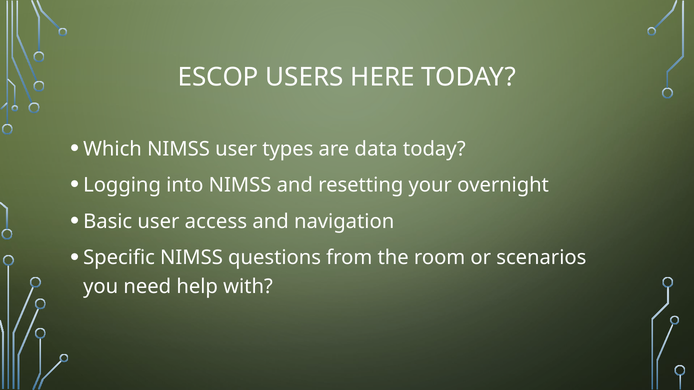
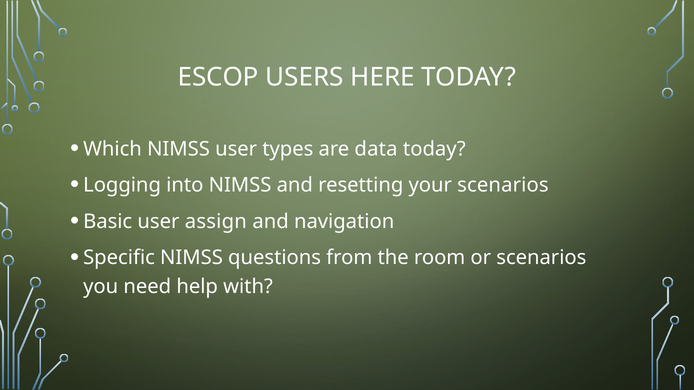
your overnight: overnight -> scenarios
access: access -> assign
